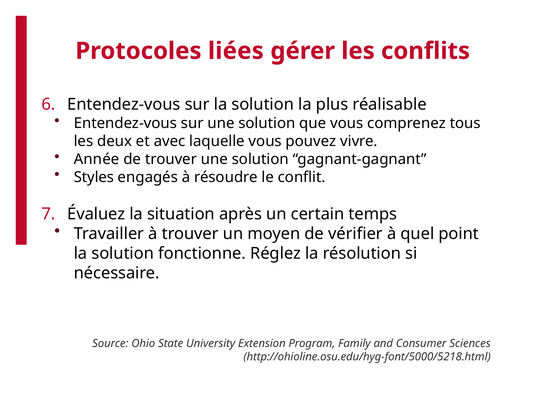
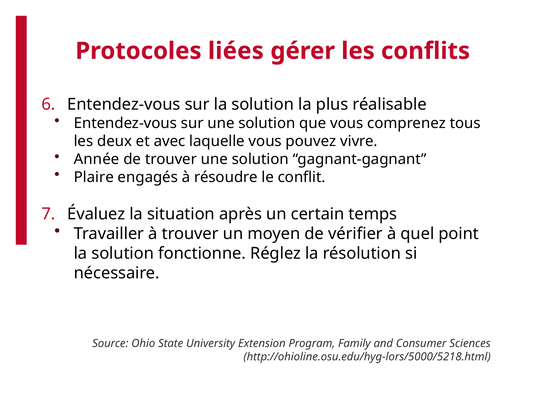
Styles: Styles -> Plaire
http://ohioline.osu.edu/hyg-font/5000/5218.html: http://ohioline.osu.edu/hyg-font/5000/5218.html -> http://ohioline.osu.edu/hyg-lors/5000/5218.html
